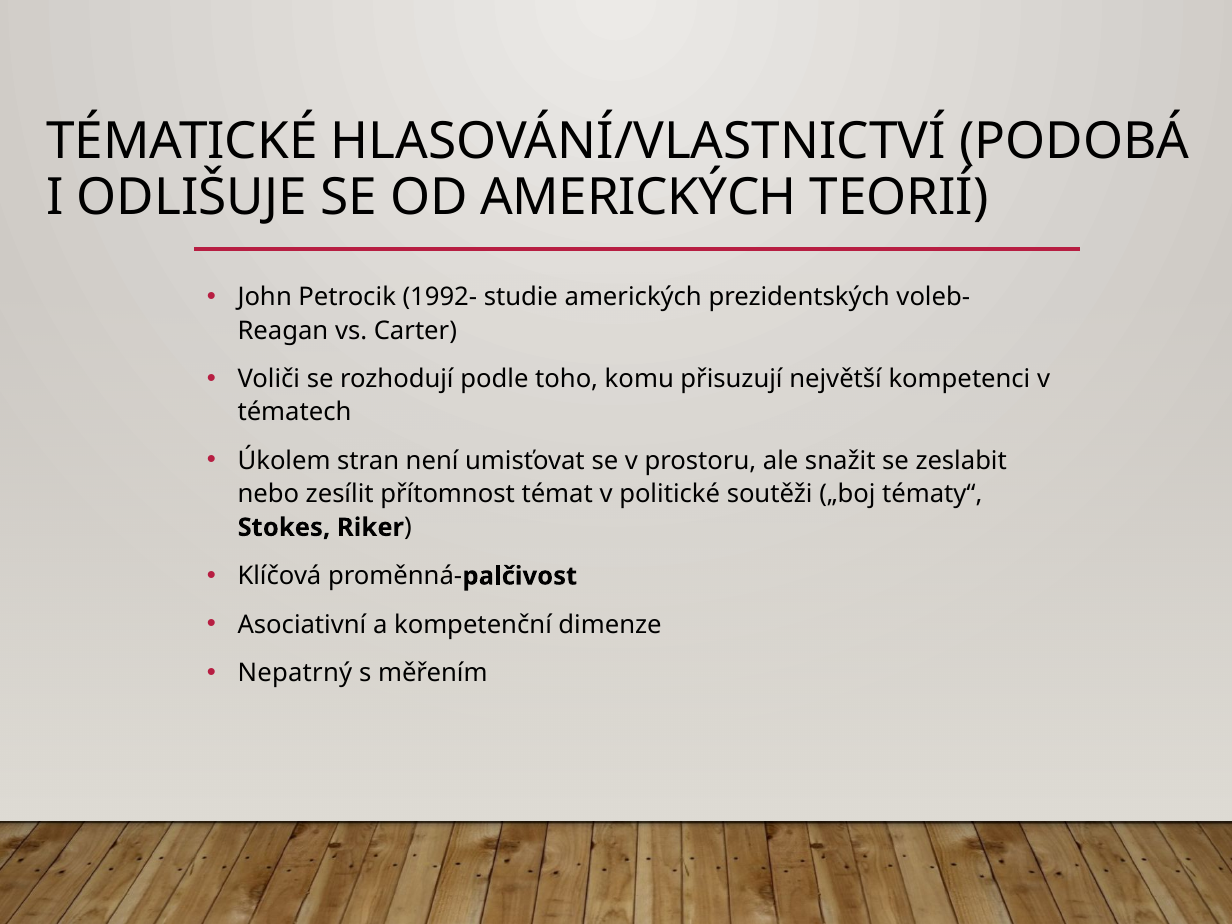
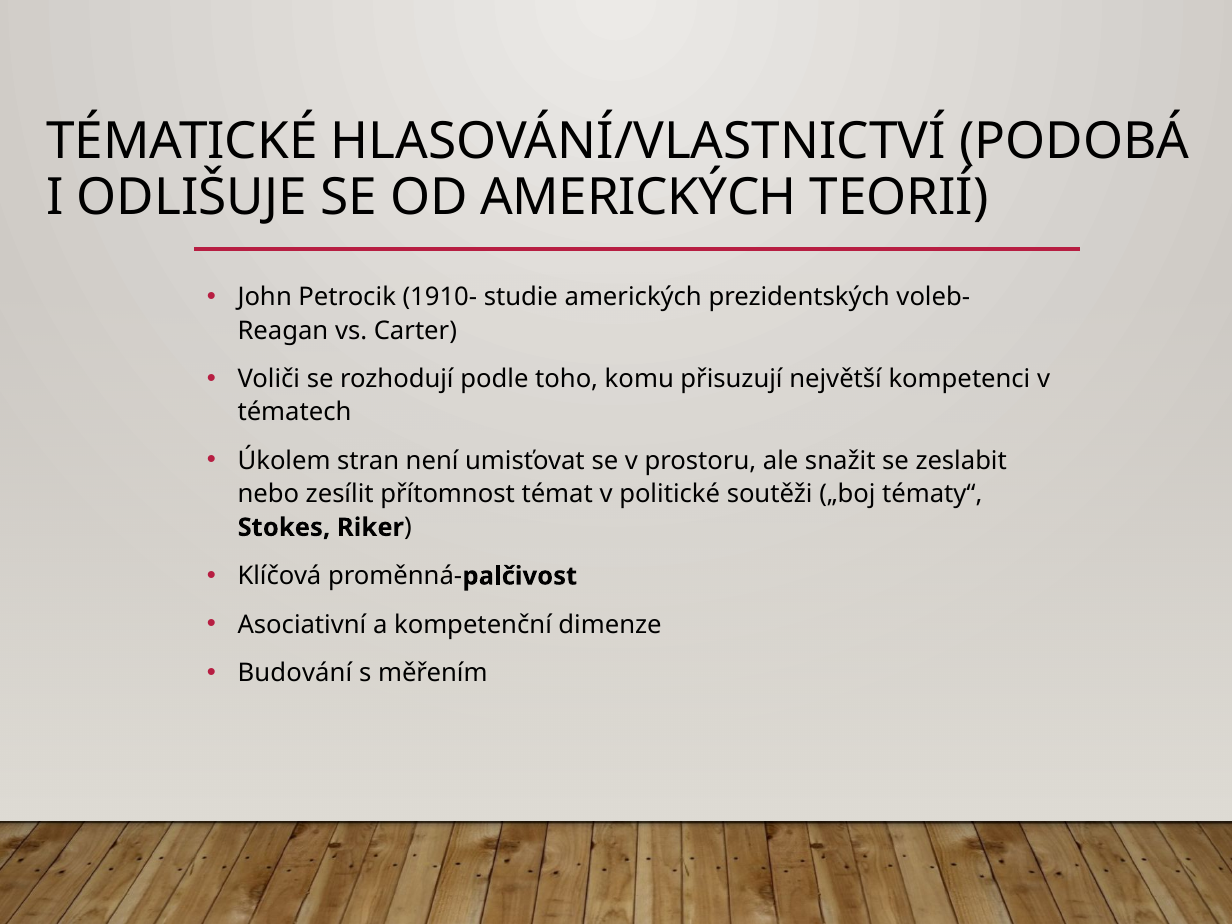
1992-: 1992- -> 1910-
Nepatrný: Nepatrný -> Budování
